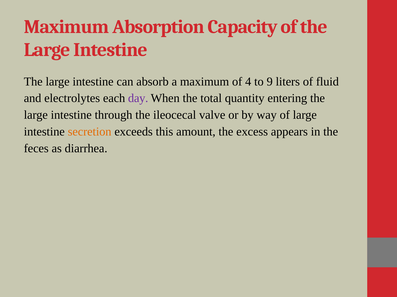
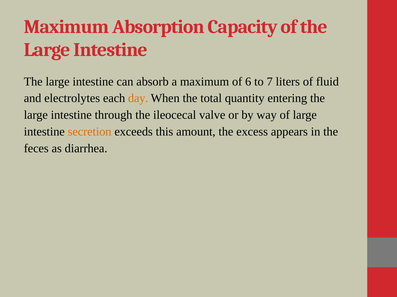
4: 4 -> 6
9: 9 -> 7
day colour: purple -> orange
